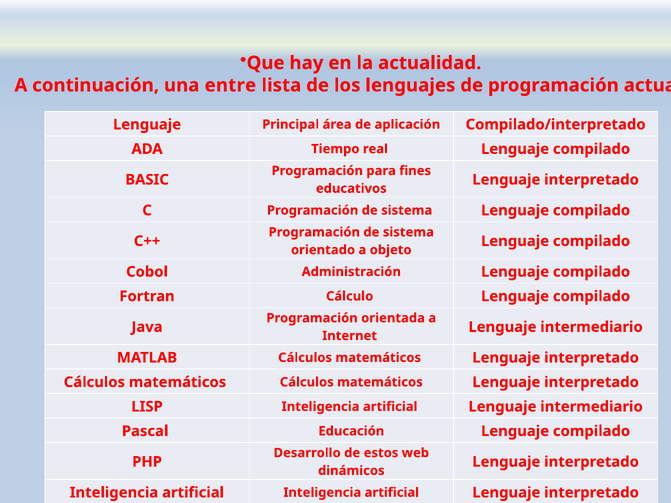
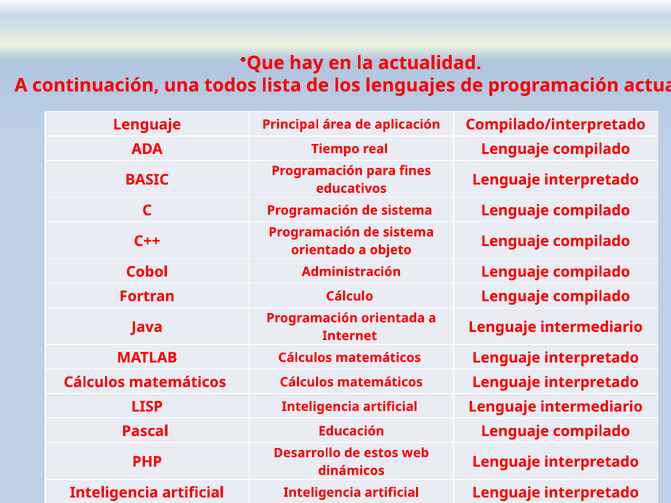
entre: entre -> todos
